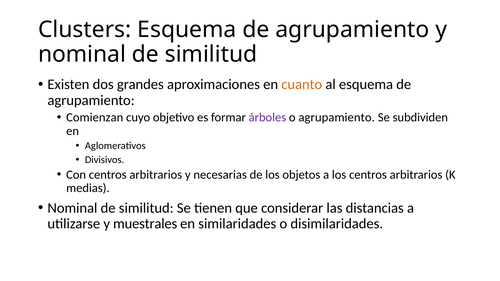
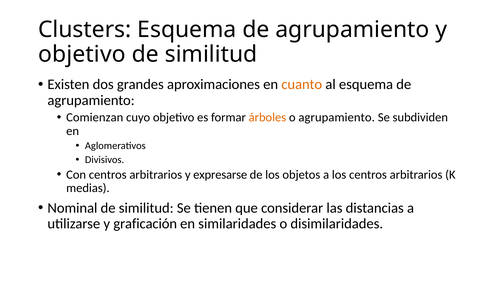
nominal at (82, 54): nominal -> objetivo
árboles colour: purple -> orange
necesarias: necesarias -> expresarse
muestrales: muestrales -> graficación
